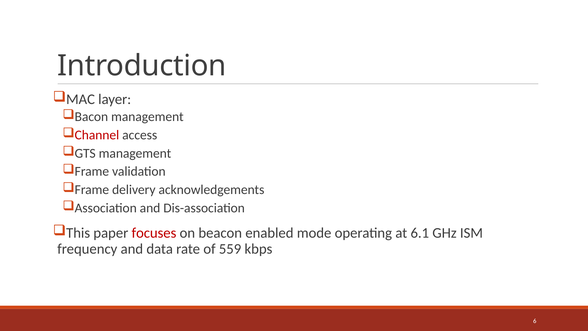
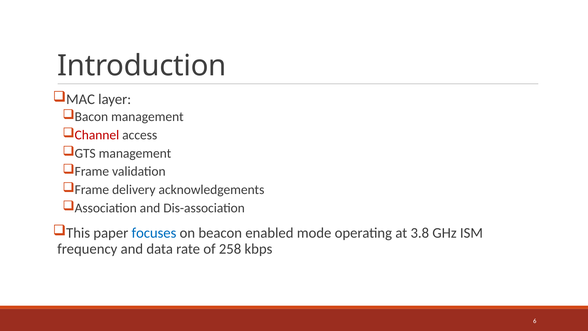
focuses colour: red -> blue
6.1: 6.1 -> 3.8
559: 559 -> 258
